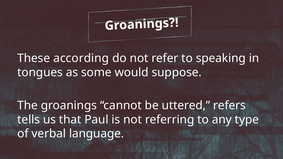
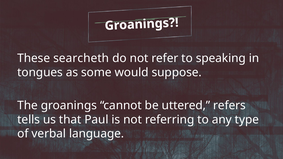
according: according -> searcheth
